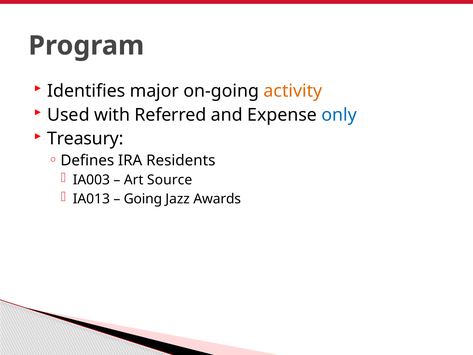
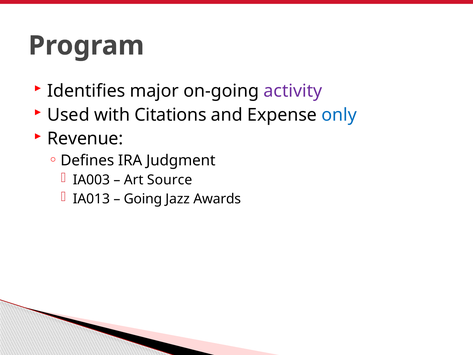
activity colour: orange -> purple
Referred: Referred -> Citations
Treasury: Treasury -> Revenue
Residents: Residents -> Judgment
